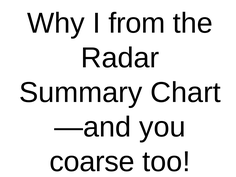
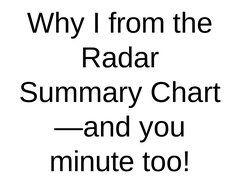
coarse: coarse -> minute
